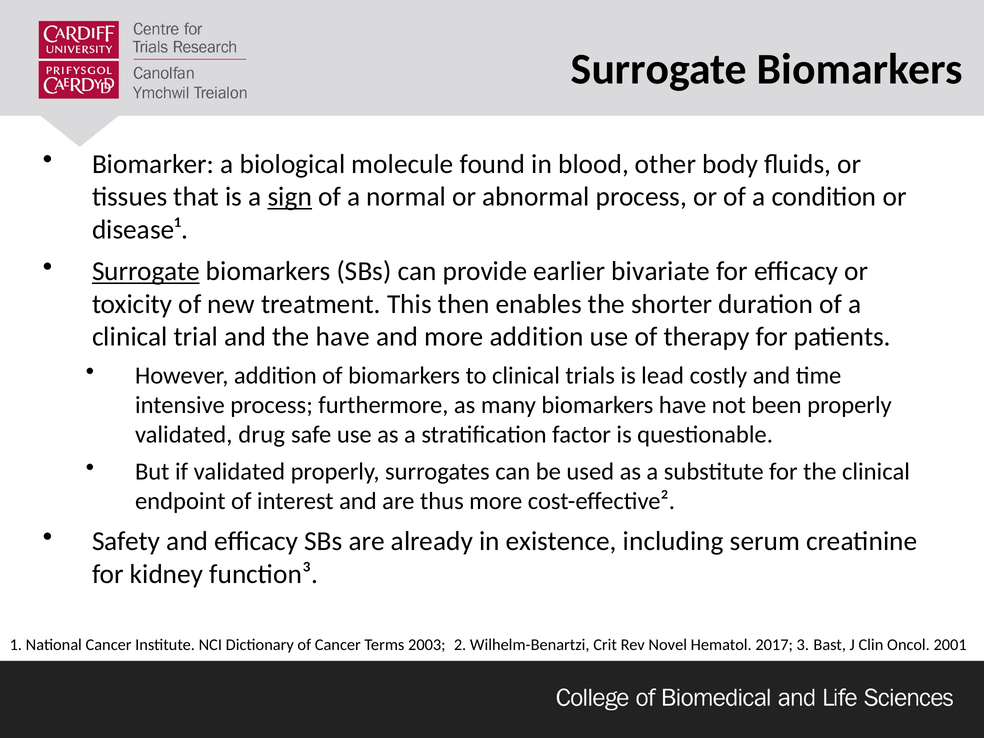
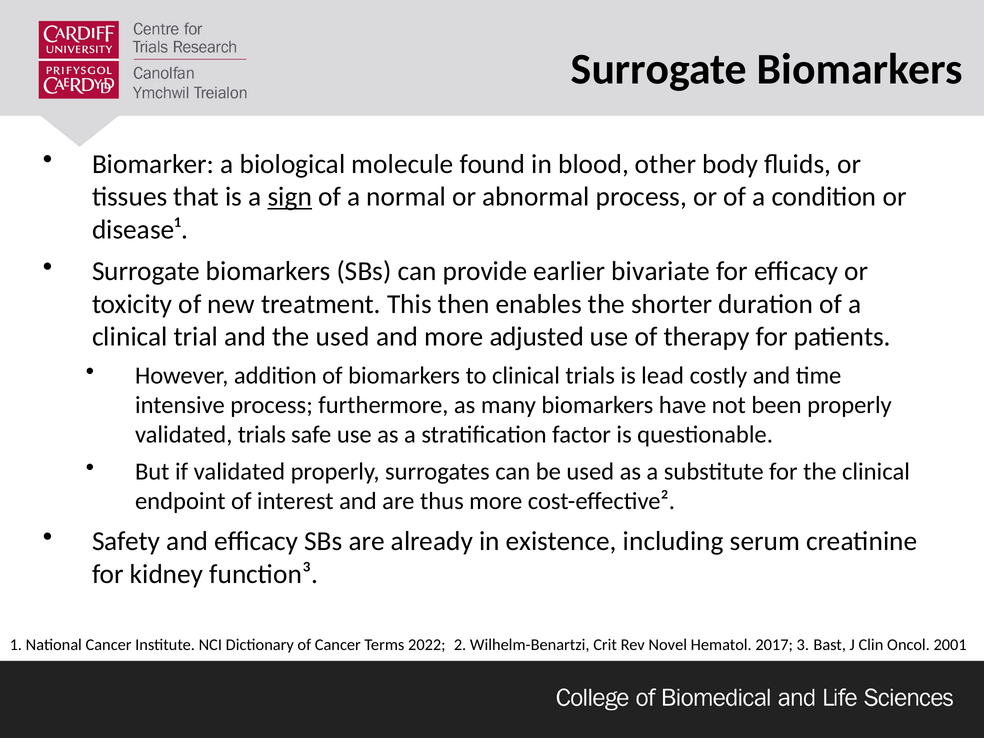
Surrogate at (146, 271) underline: present -> none
the have: have -> used
more addition: addition -> adjusted
validated drug: drug -> trials
2003: 2003 -> 2022
